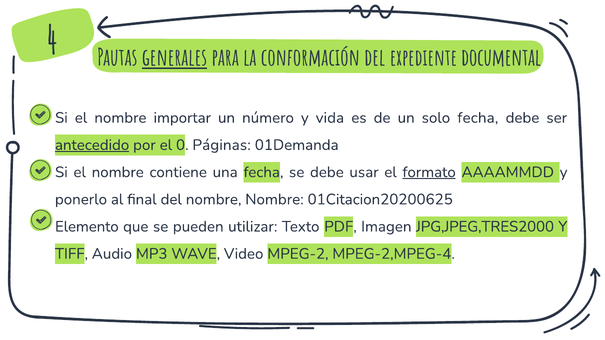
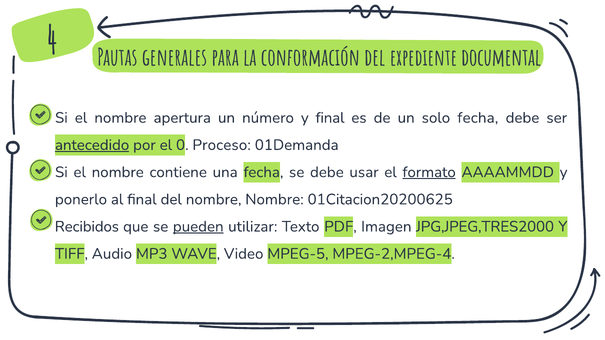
generales underline: present -> none
importar: importar -> apertura
y vida: vida -> final
Páginas: Páginas -> Proceso
Elemento: Elemento -> Recibidos
pueden underline: none -> present
MPEG-2: MPEG-2 -> MPEG-5
